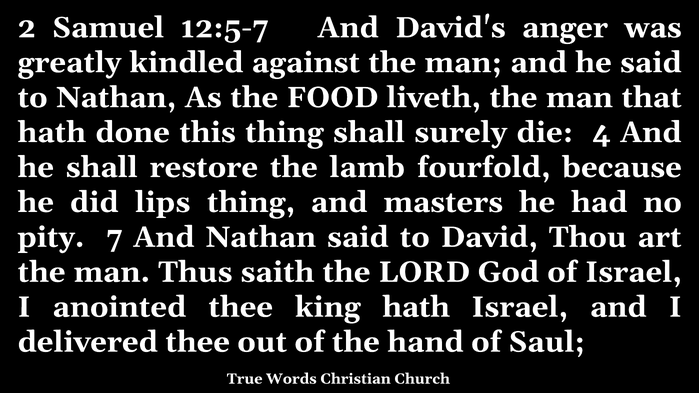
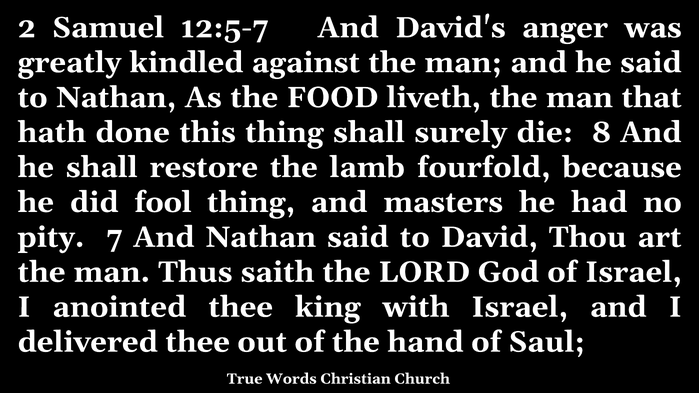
4: 4 -> 8
lips: lips -> fool
king hath: hath -> with
